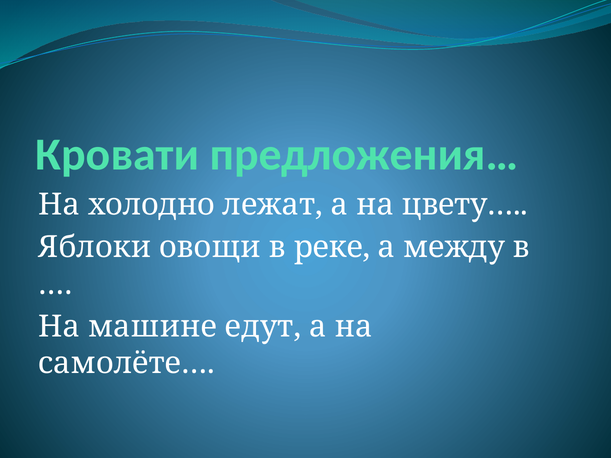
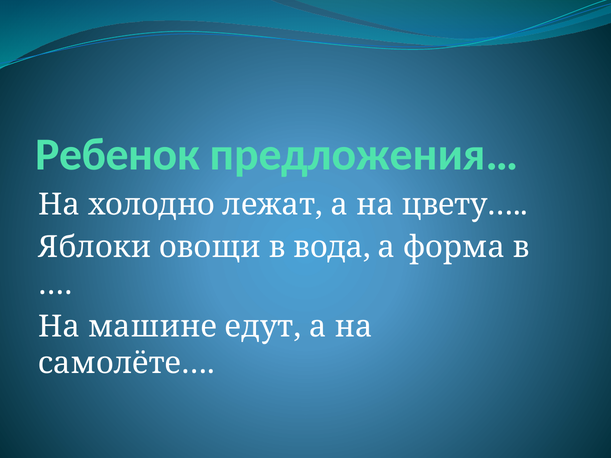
Кровати: Кровати -> Ребенок
реке: реке -> вода
между: между -> форма
